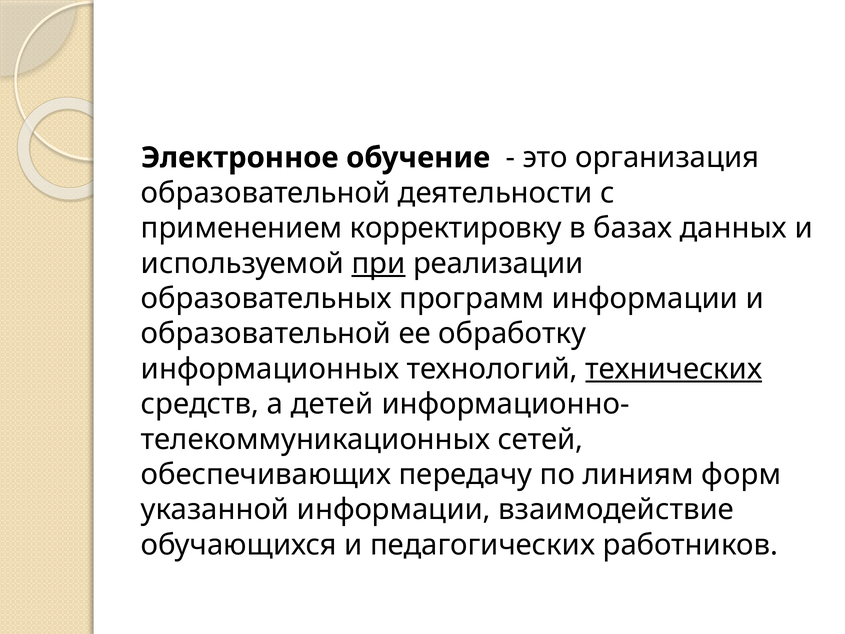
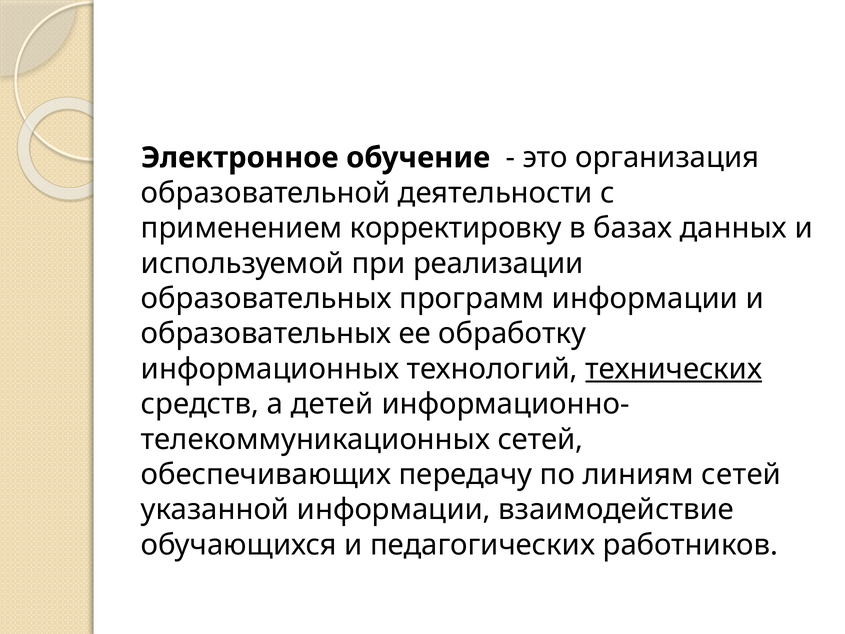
при underline: present -> none
образовательной at (266, 334): образовательной -> образовательных
линиям форм: форм -> сетей
